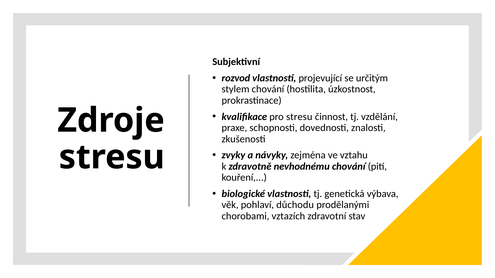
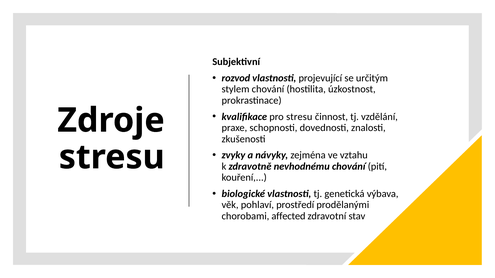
důchodu: důchodu -> prostředí
vztazích: vztazích -> affected
